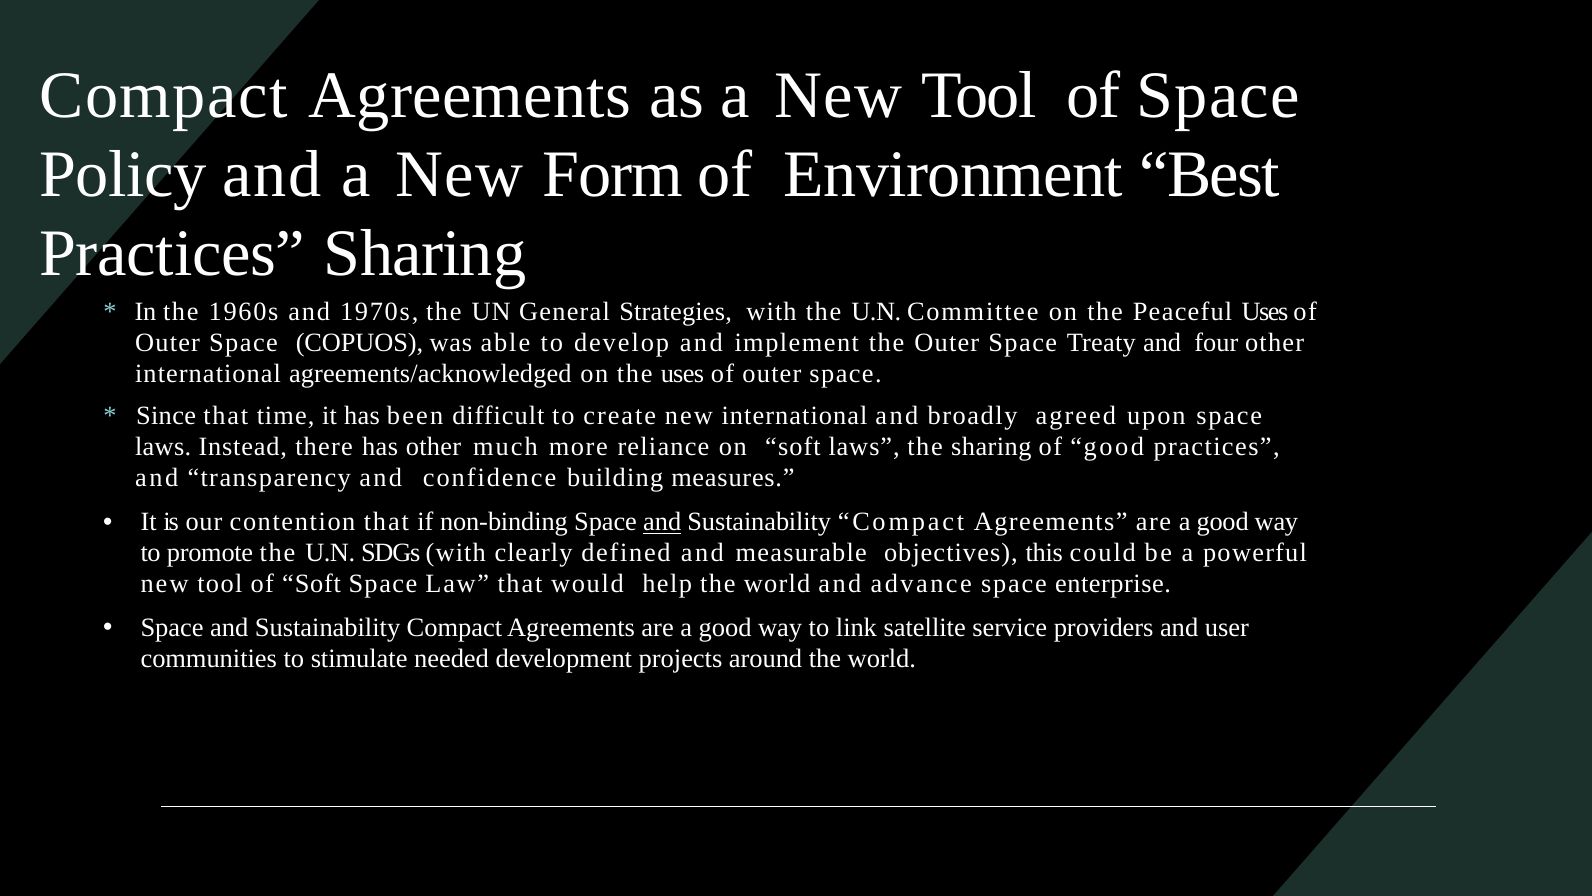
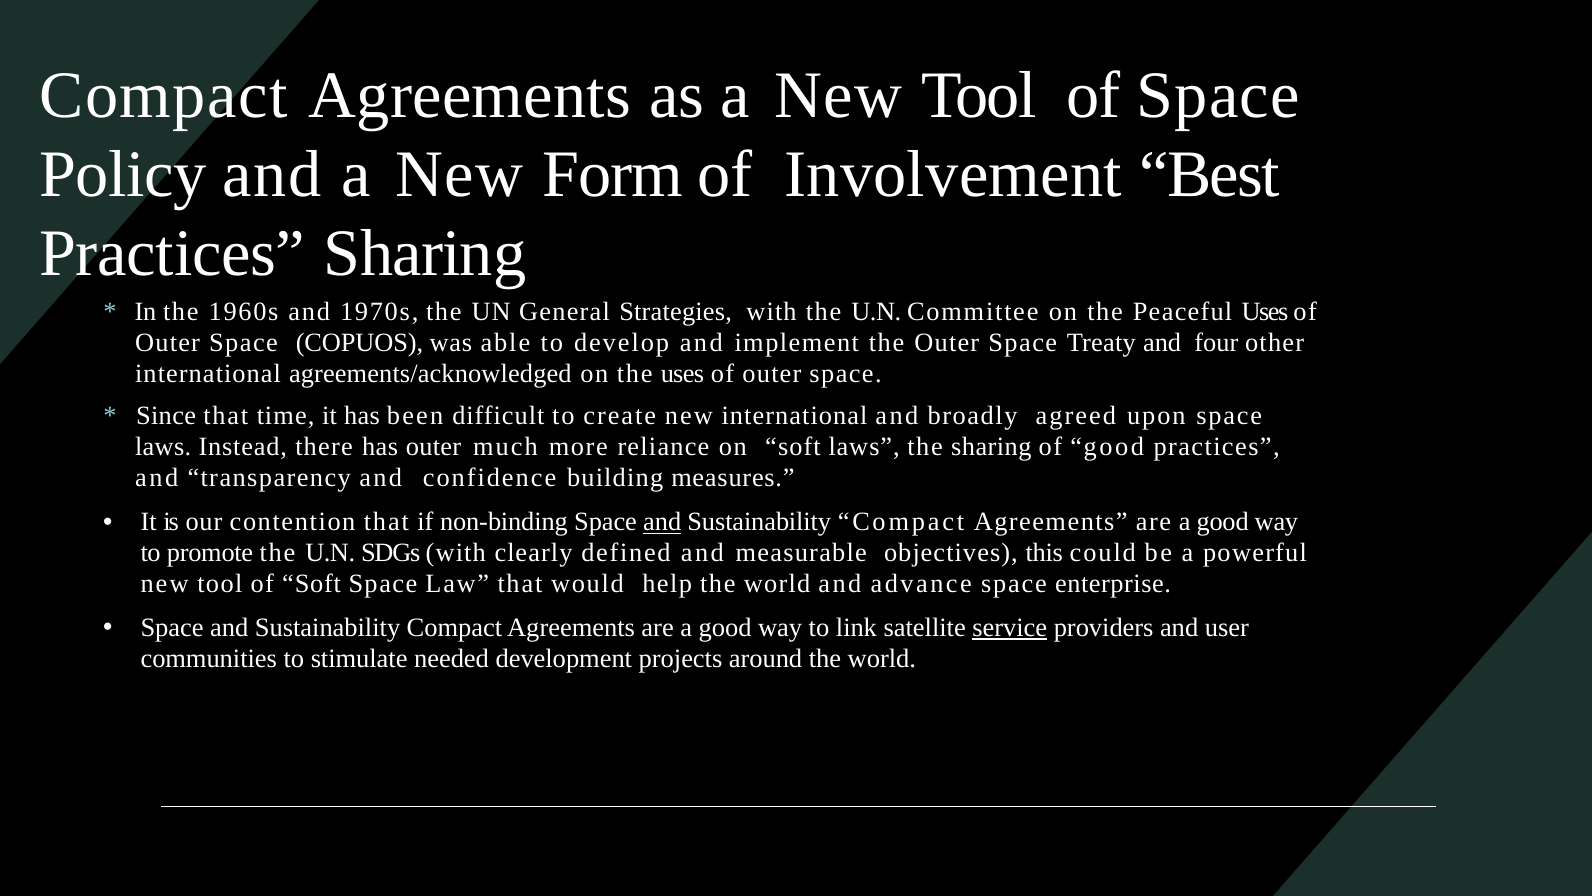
Environment: Environment -> Involvement
has other: other -> outer
service underline: none -> present
